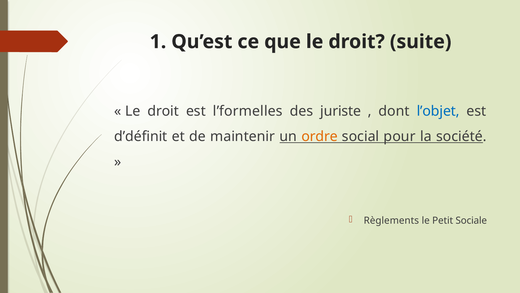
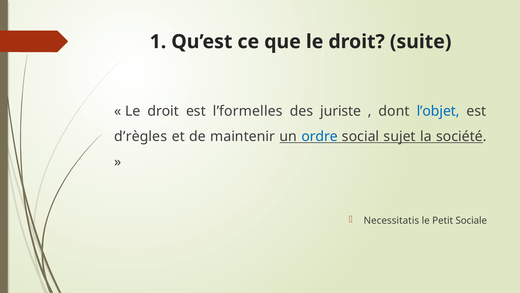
d’définit: d’définit -> d’règles
ordre colour: orange -> blue
pour: pour -> sujet
Règlements: Règlements -> Necessitatis
